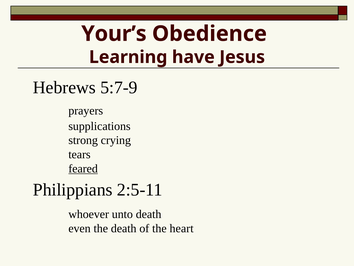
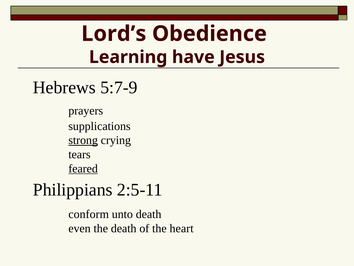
Your’s: Your’s -> Lord’s
strong underline: none -> present
whoever: whoever -> conform
